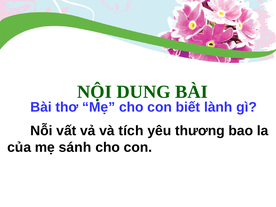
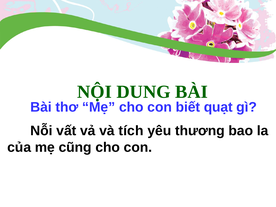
lành: lành -> quạt
sánh: sánh -> cũng
